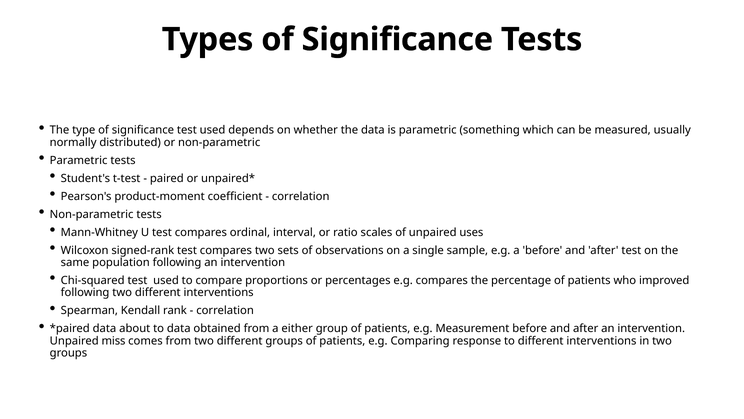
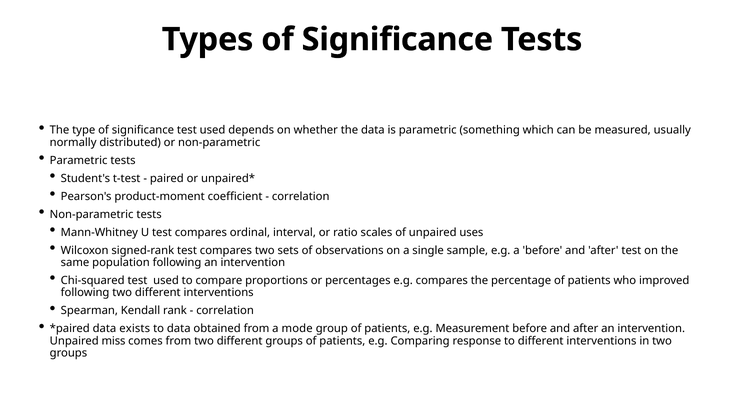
about: about -> exists
either: either -> mode
